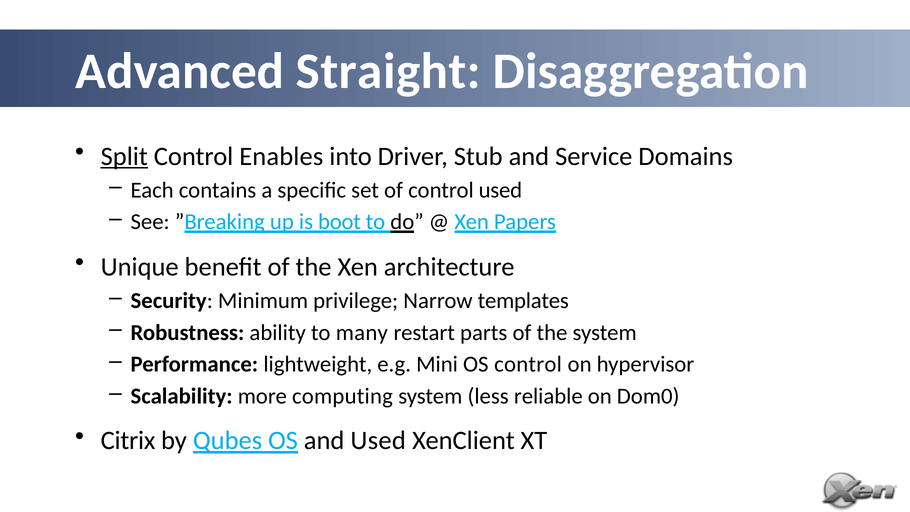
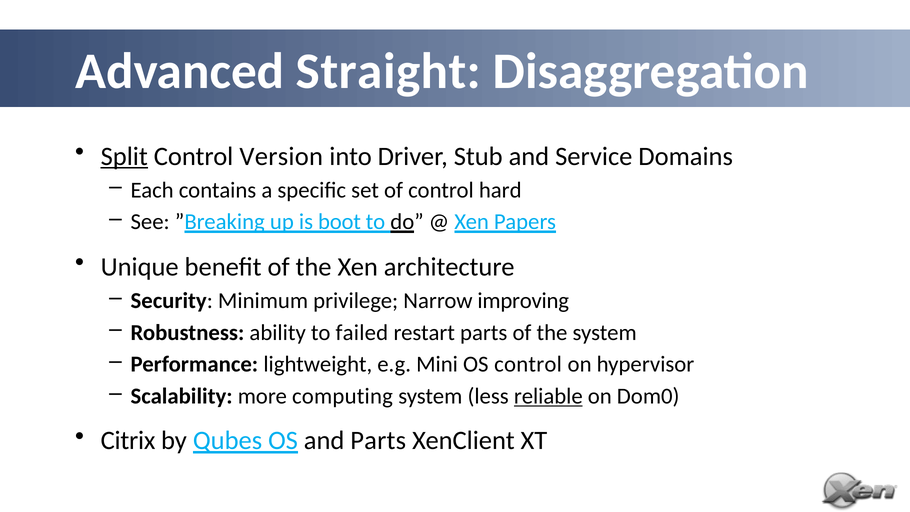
Enables: Enables -> Version
control used: used -> hard
templates: templates -> improving
many: many -> failed
reliable underline: none -> present
and Used: Used -> Parts
